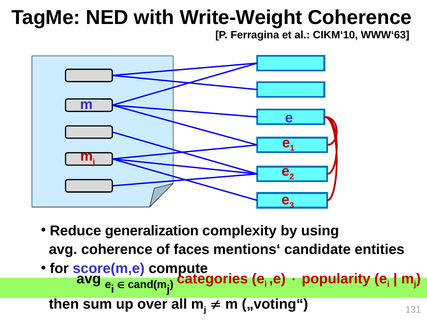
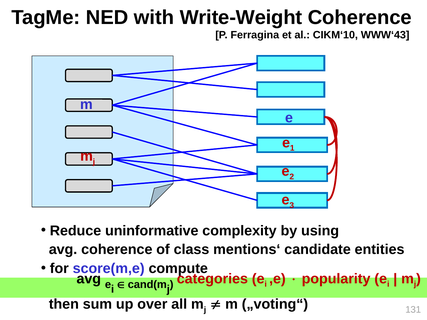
WWW‘63: WWW‘63 -> WWW‘43
generalization: generalization -> uninformative
faces: faces -> class
